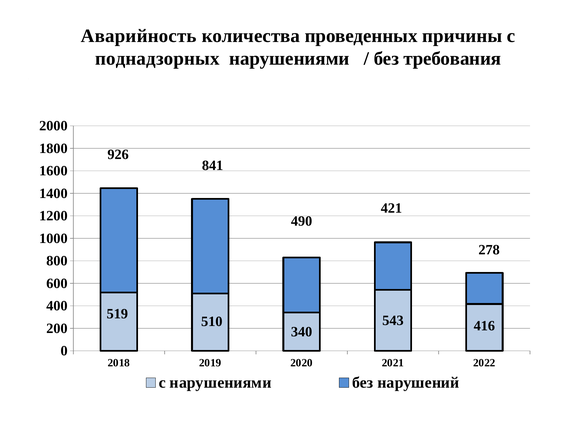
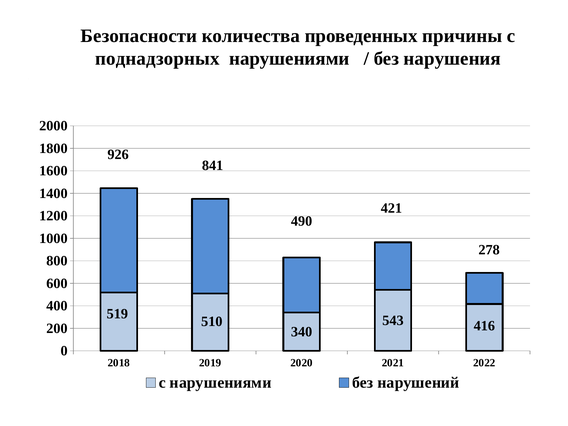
Аварийность: Аварийность -> Безопасности
требования: требования -> нарушения
